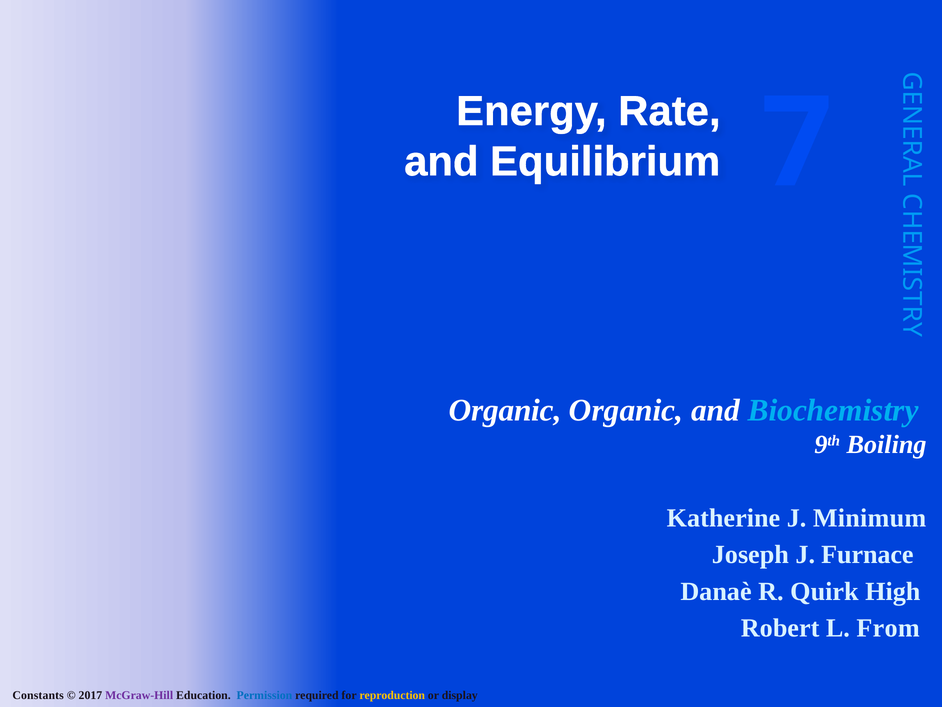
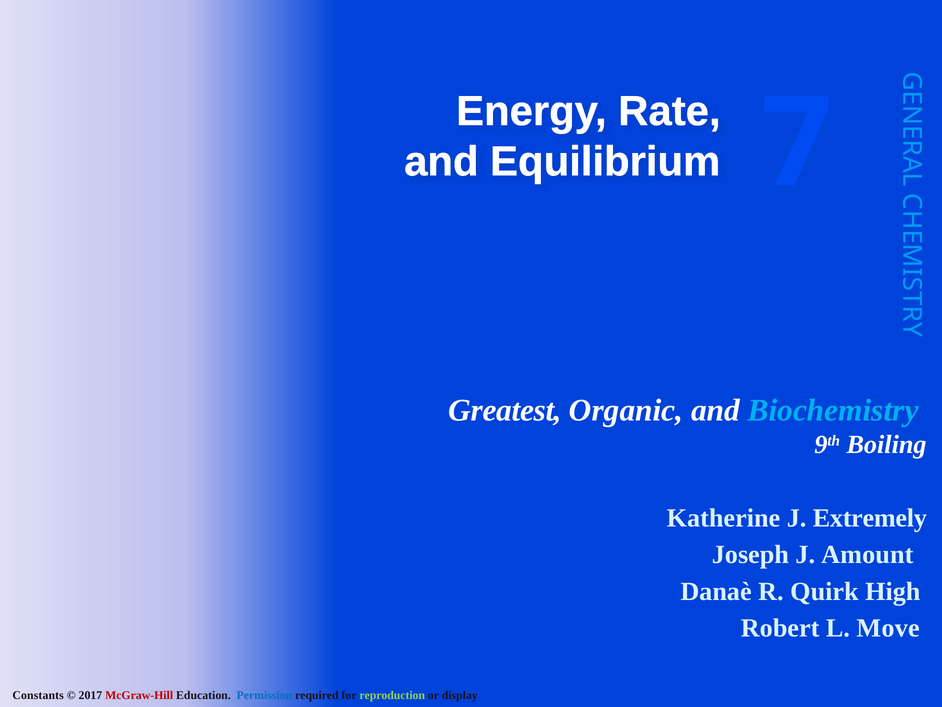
Organic at (505, 410): Organic -> Greatest
Minimum: Minimum -> Extremely
Furnace: Furnace -> Amount
From: From -> Move
McGraw-Hill colour: purple -> red
reproduction colour: yellow -> light green
